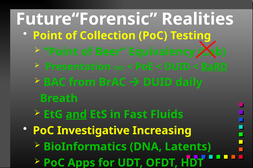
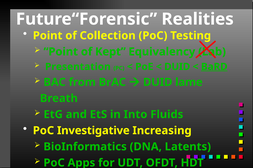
Beer: Beer -> Kept
daily: daily -> lame
and underline: present -> none
Fast: Fast -> Into
